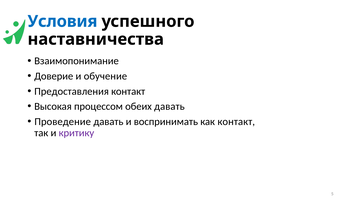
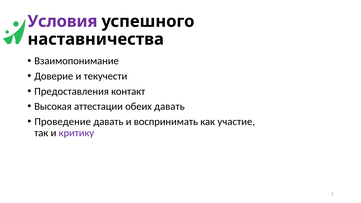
Условия colour: blue -> purple
обучение: обучение -> текучести
процессом: процессом -> аттестации
как контакт: контакт -> участие
